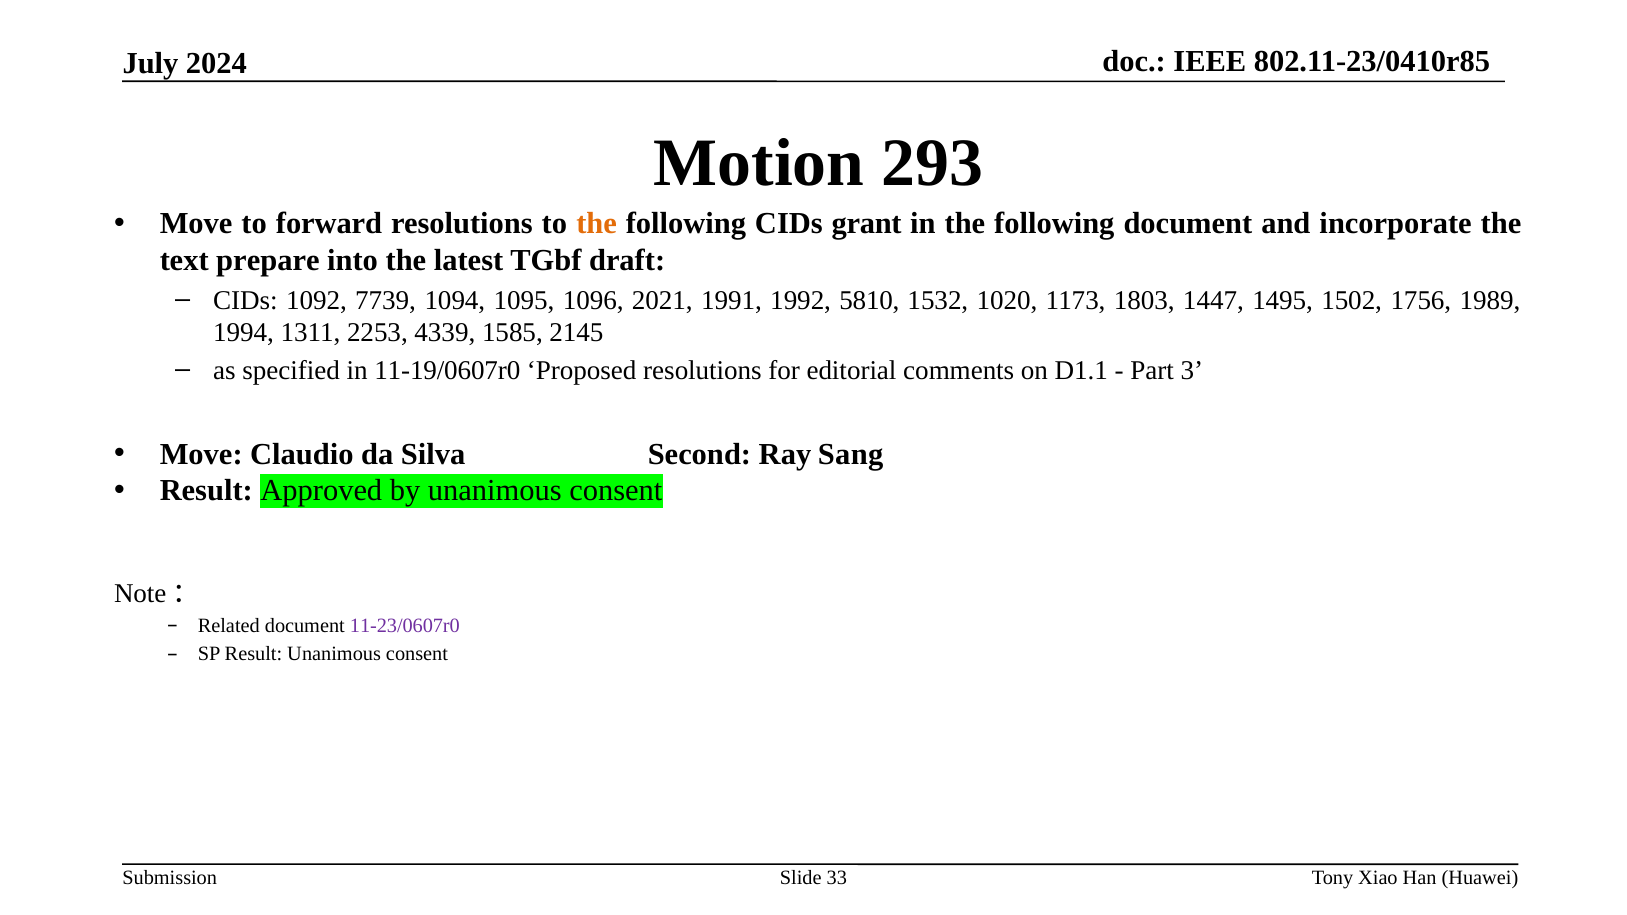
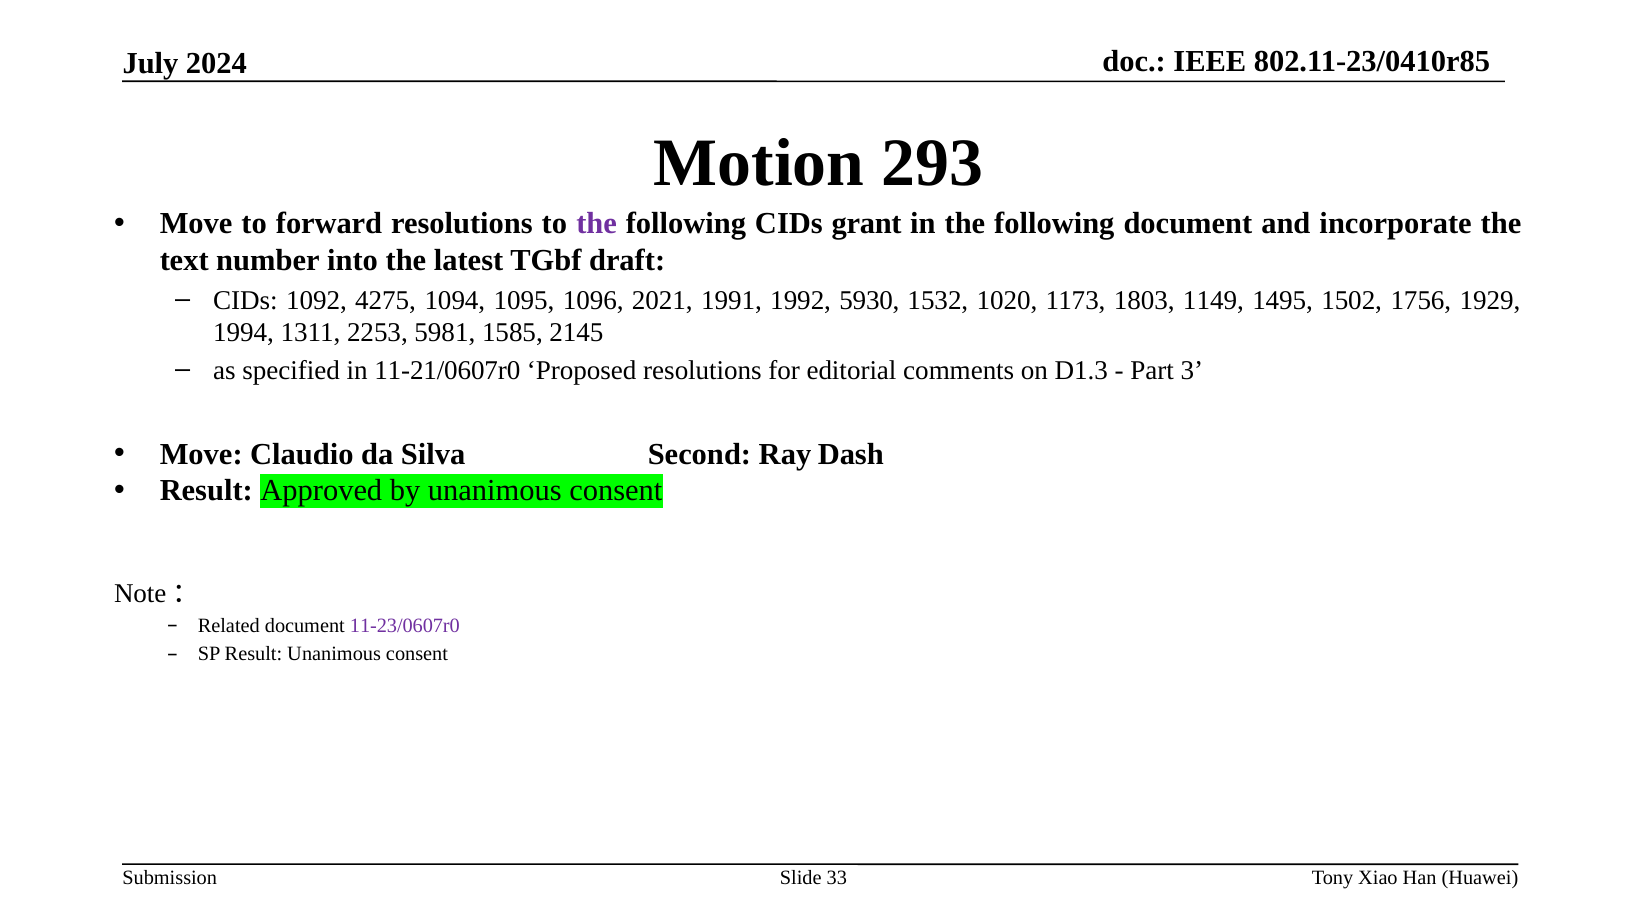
the at (597, 224) colour: orange -> purple
prepare: prepare -> number
7739: 7739 -> 4275
5810: 5810 -> 5930
1447: 1447 -> 1149
1989: 1989 -> 1929
4339: 4339 -> 5981
11-19/0607r0: 11-19/0607r0 -> 11-21/0607r0
D1.1: D1.1 -> D1.3
Sang: Sang -> Dash
